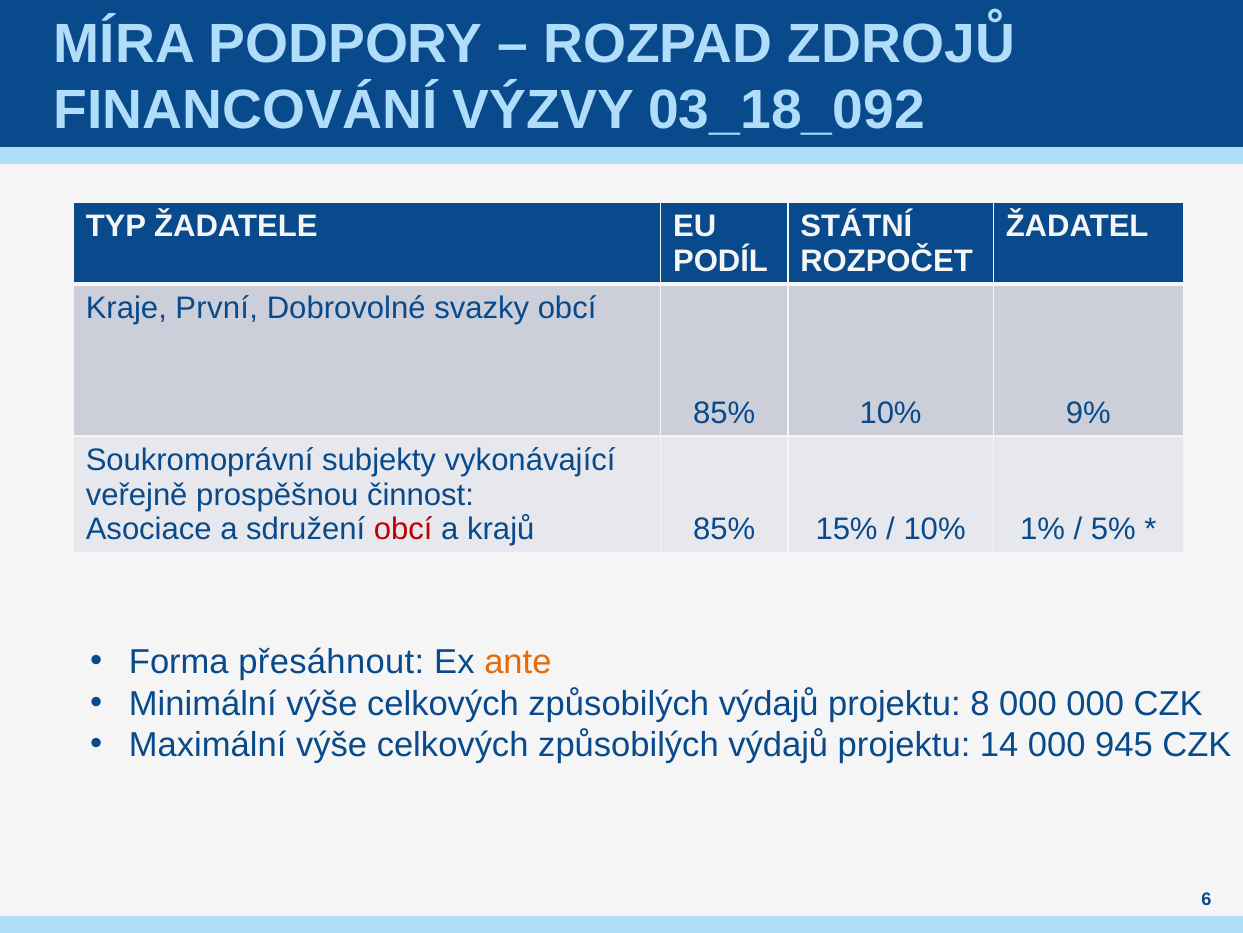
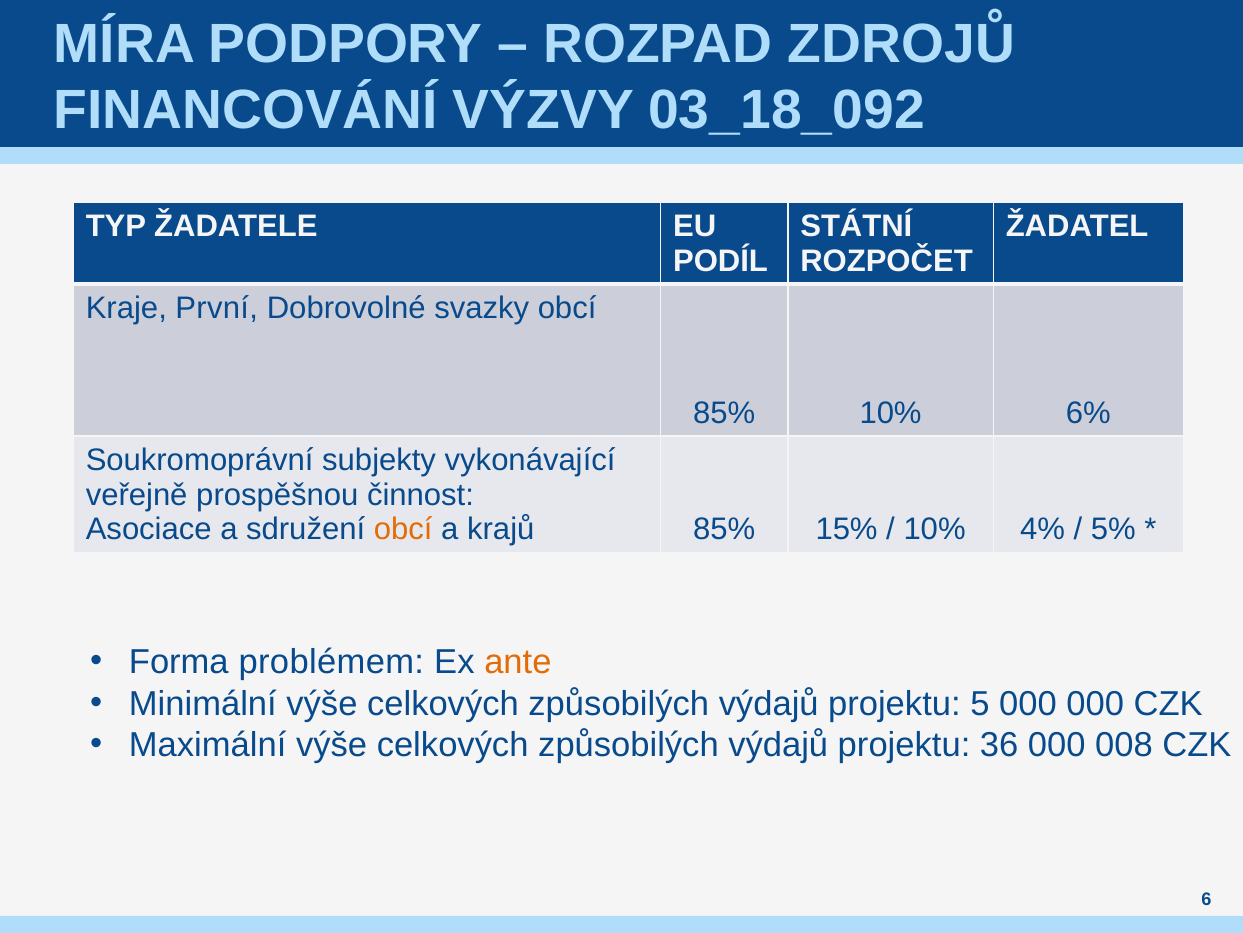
9%: 9% -> 6%
obcí at (403, 529) colour: red -> orange
1%: 1% -> 4%
přesáhnout: přesáhnout -> problémem
8: 8 -> 5
14: 14 -> 36
945: 945 -> 008
